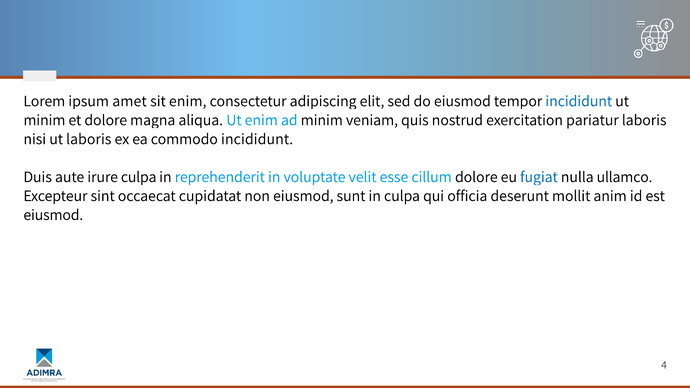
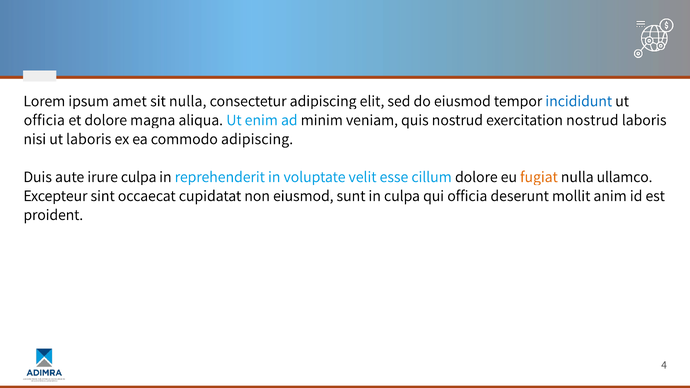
sit enim: enim -> nulla
minim at (44, 120): minim -> officia
exercitation pariatur: pariatur -> nostrud
commodo incididunt: incididunt -> adipiscing
fugiat colour: blue -> orange
eiusmod at (53, 215): eiusmod -> proident
